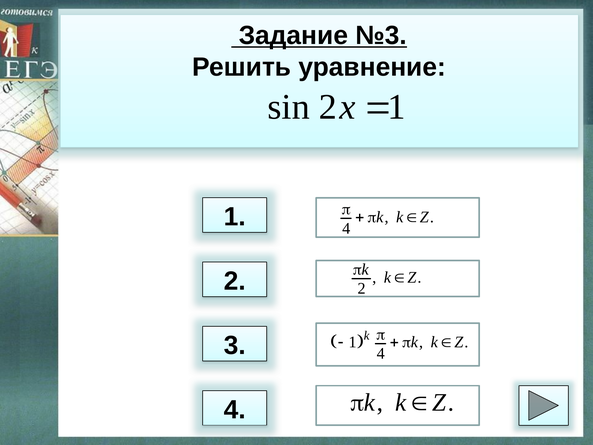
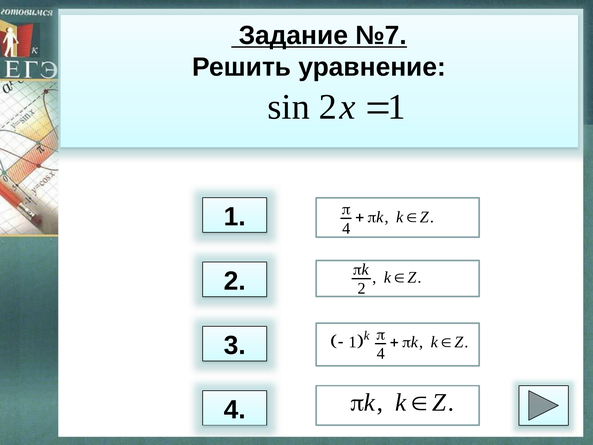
№3: №3 -> №7
